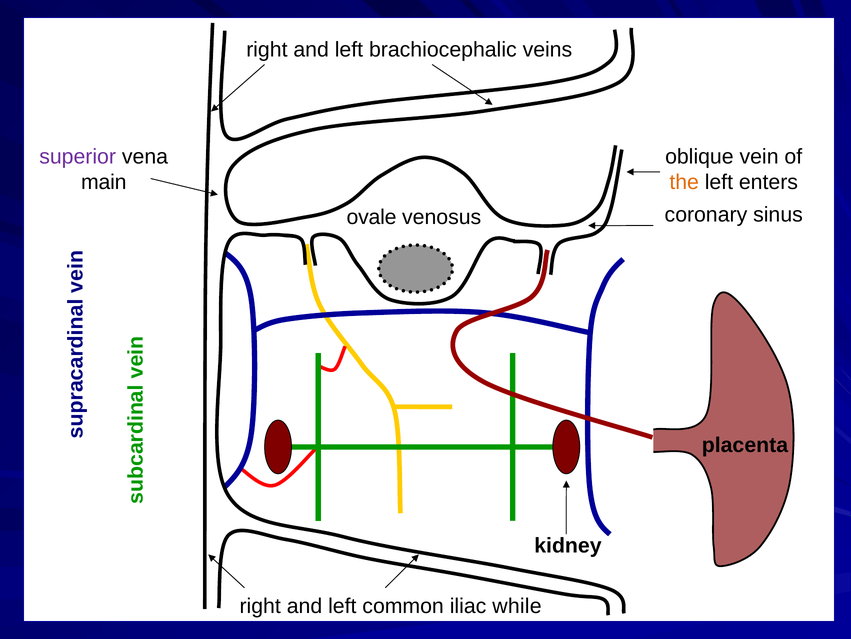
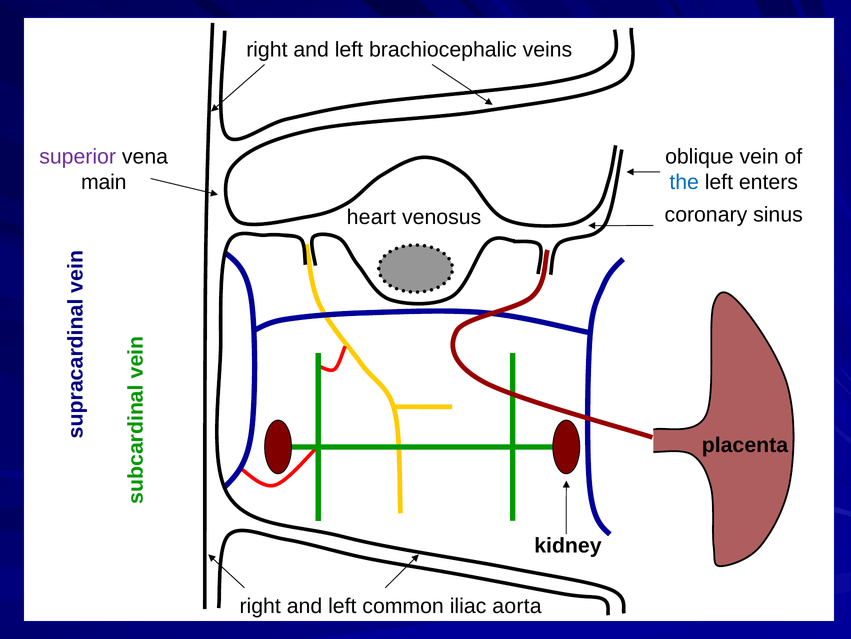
the colour: orange -> blue
ovale: ovale -> heart
while: while -> aorta
